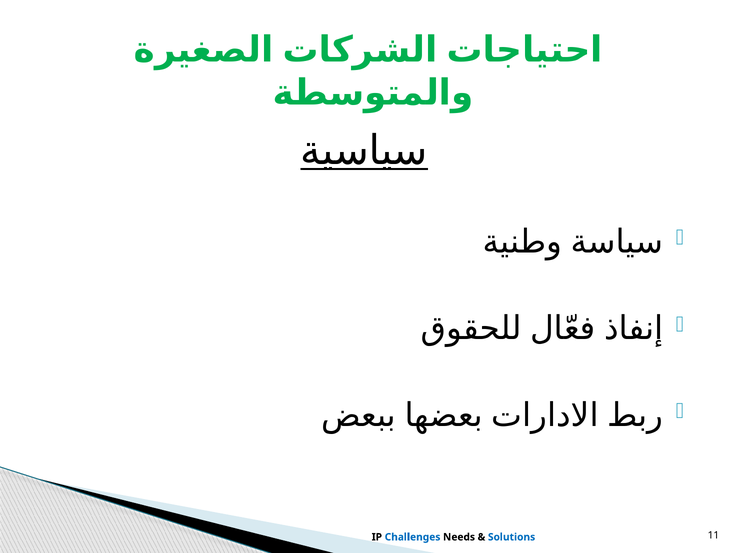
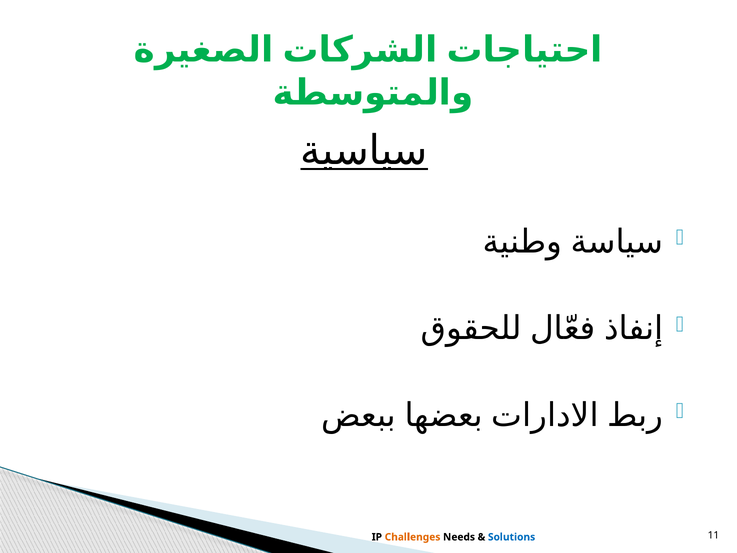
Challenges colour: blue -> orange
